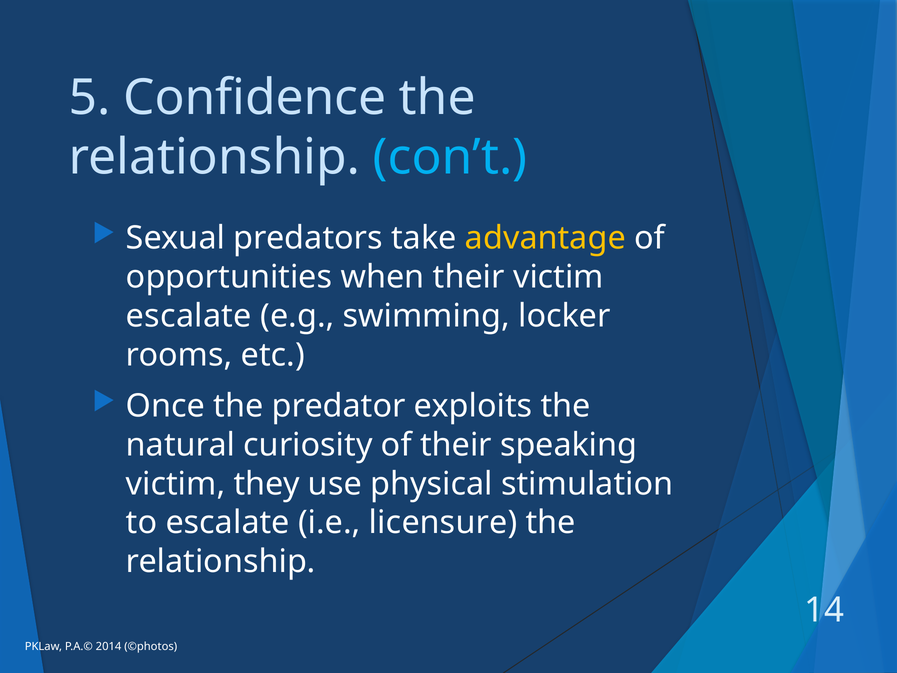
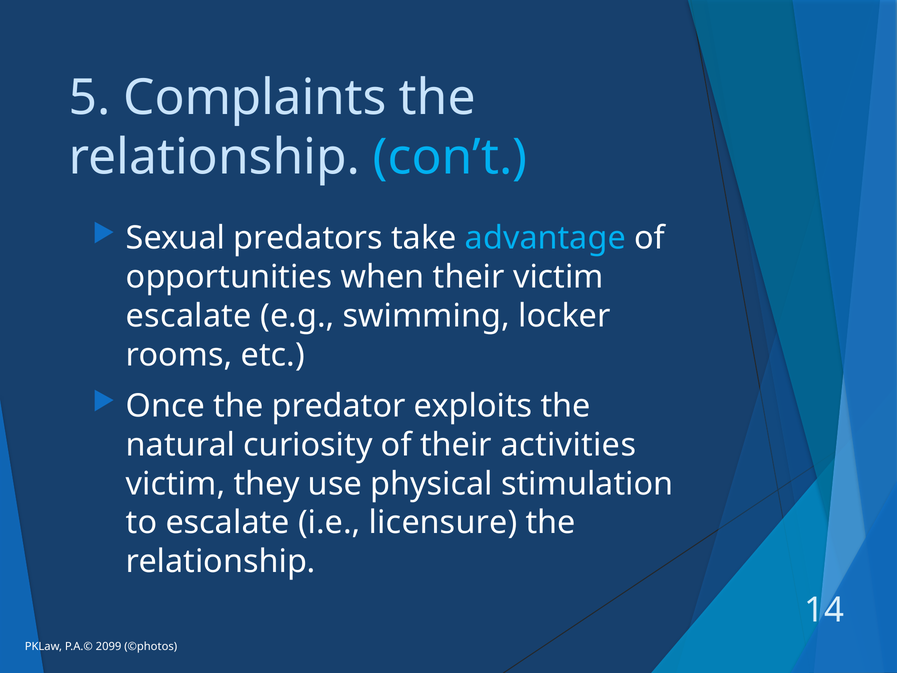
Confidence: Confidence -> Complaints
advantage colour: yellow -> light blue
speaking: speaking -> activities
2014: 2014 -> 2099
